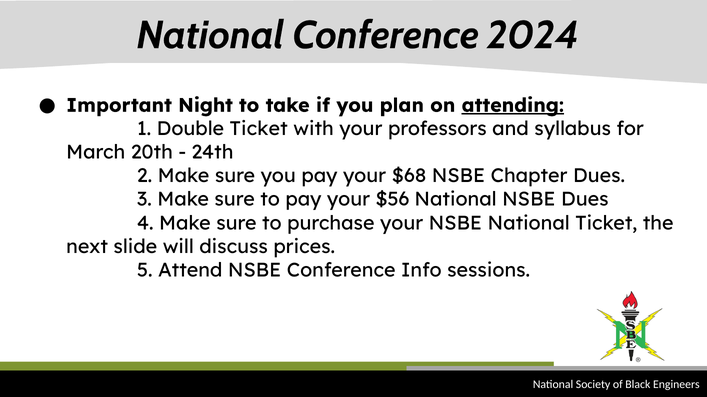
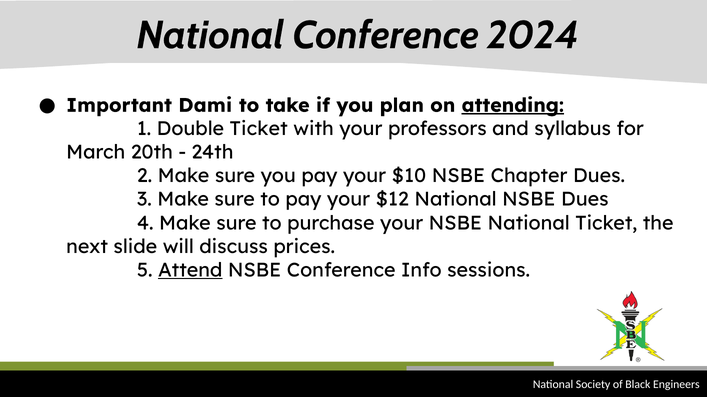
Night: Night -> Dami
$68: $68 -> $10
$56: $56 -> $12
Attend underline: none -> present
